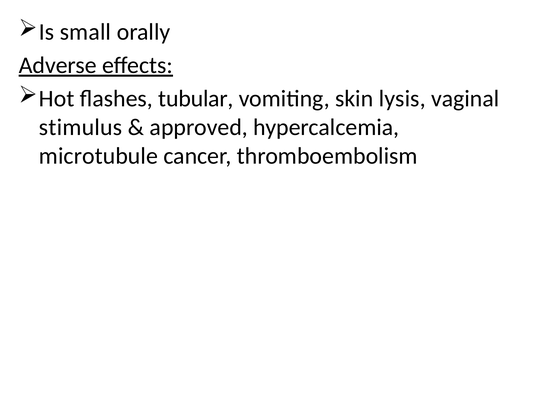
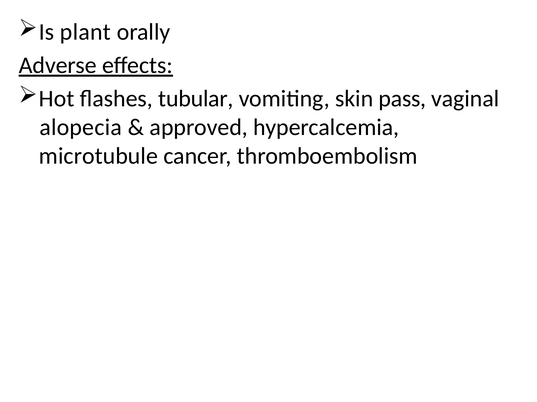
small: small -> plant
lysis: lysis -> pass
stimulus: stimulus -> alopecia
